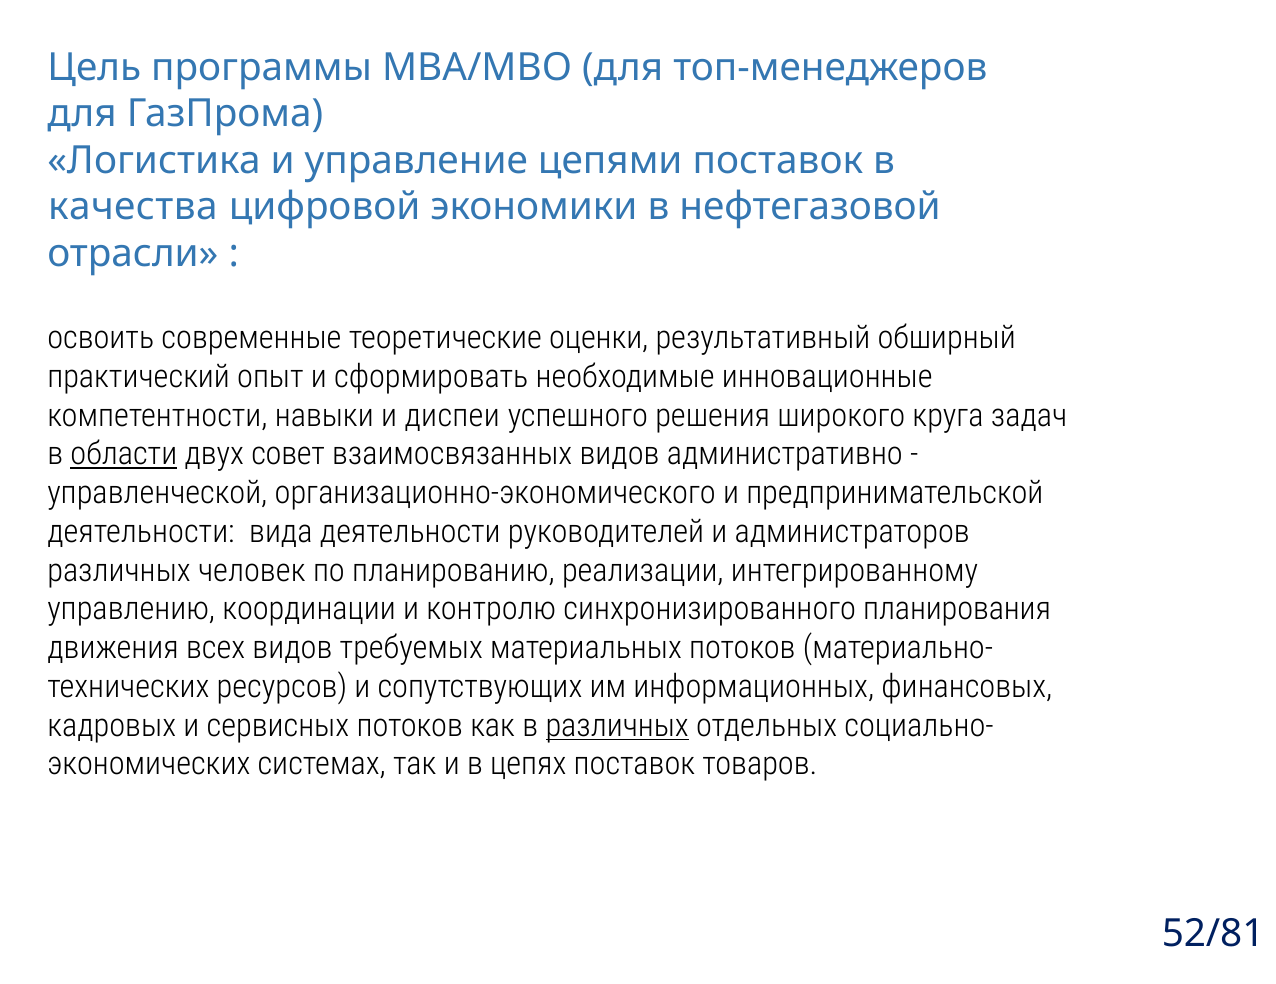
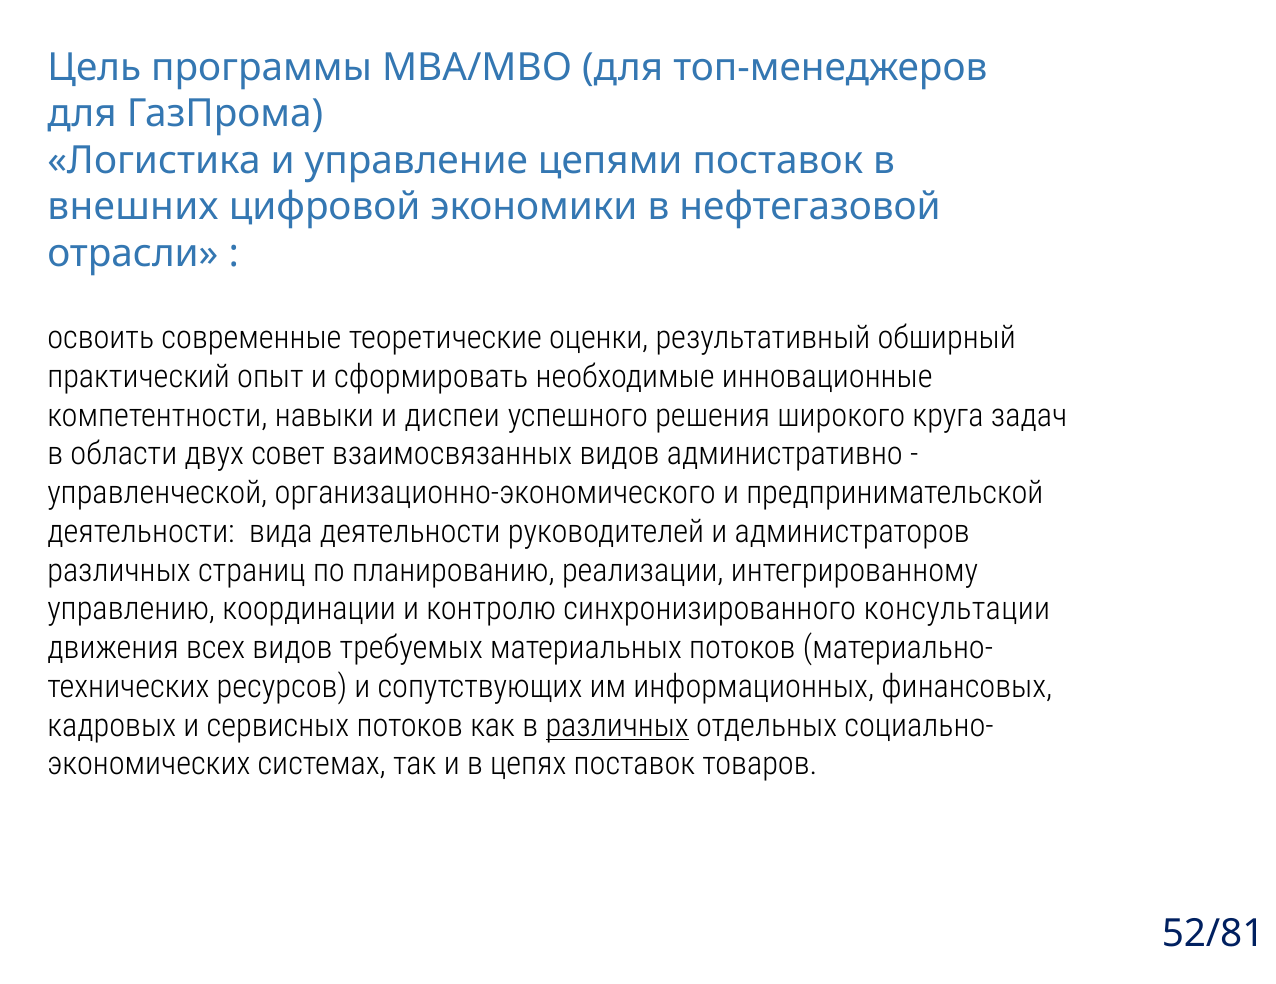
качества: качества -> внешних
области underline: present -> none
человек: человек -> страниц
планирования: планирования -> консультации
